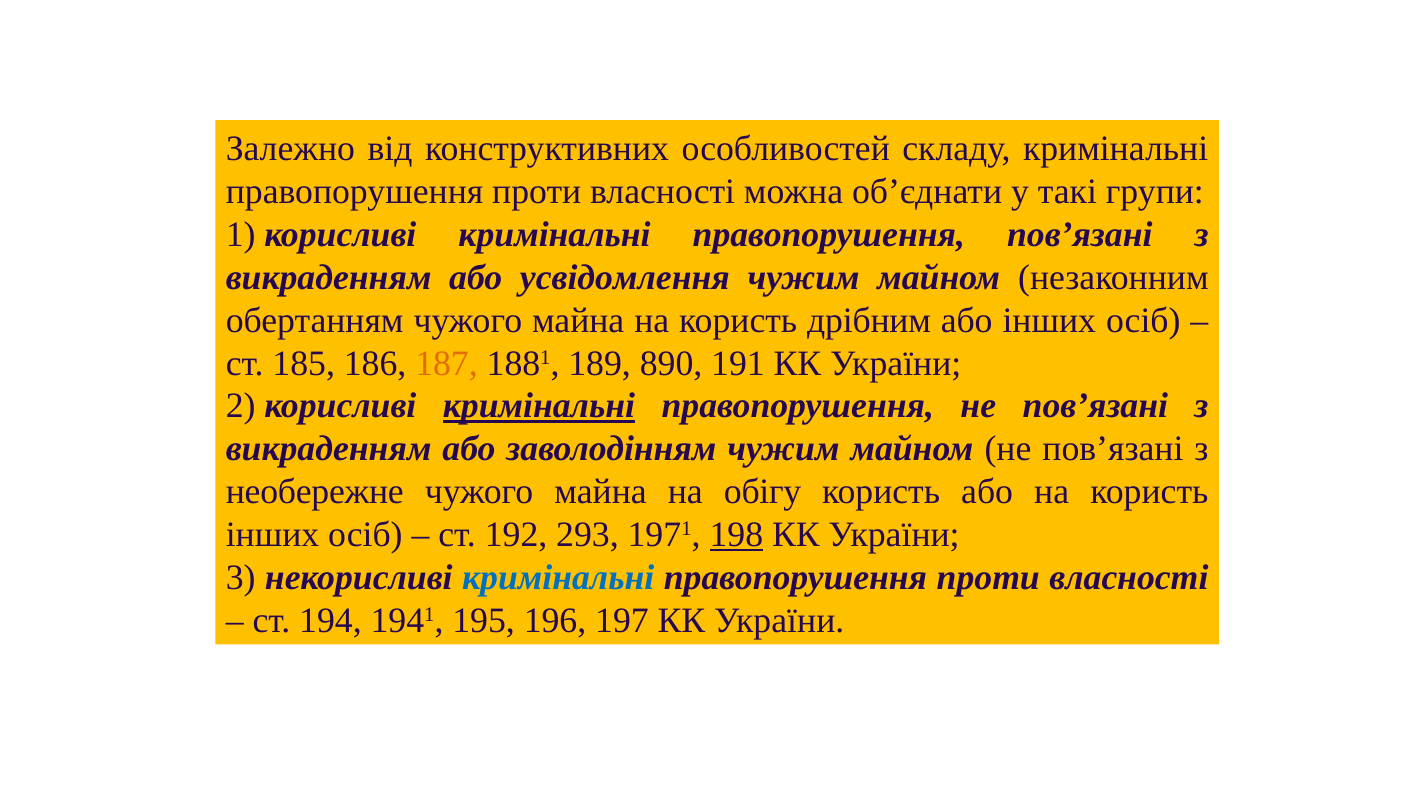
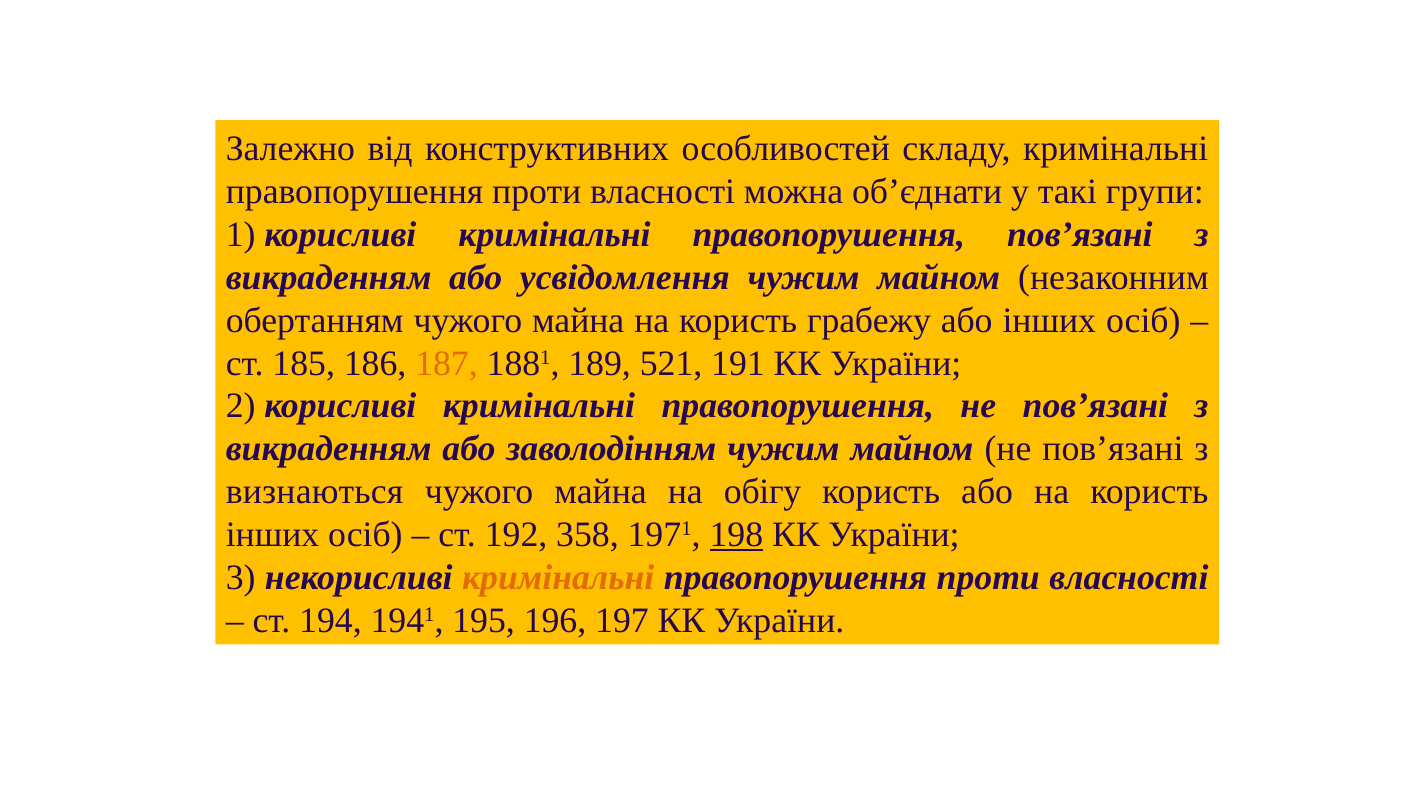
дрібним: дрібним -> грабежу
890: 890 -> 521
кримінальні at (539, 406) underline: present -> none
необережне: необережне -> визнаються
293: 293 -> 358
кримінальні at (558, 578) colour: blue -> orange
